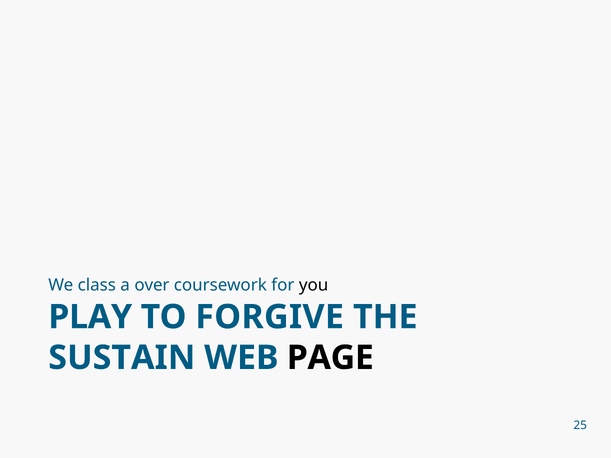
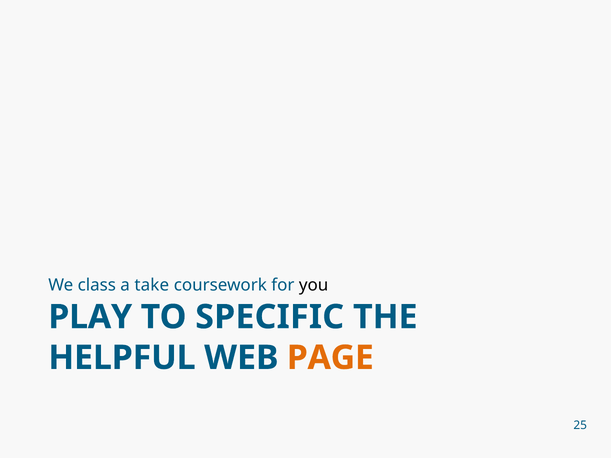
over: over -> take
FORGIVE: FORGIVE -> SPECIFIC
SUSTAIN: SUSTAIN -> HELPFUL
PAGE colour: black -> orange
